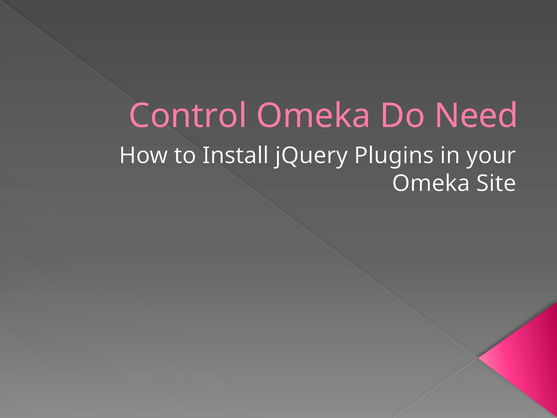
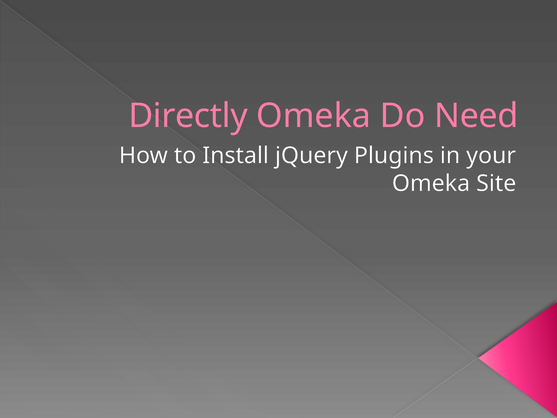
Control: Control -> Directly
